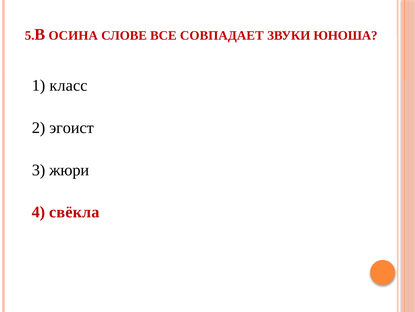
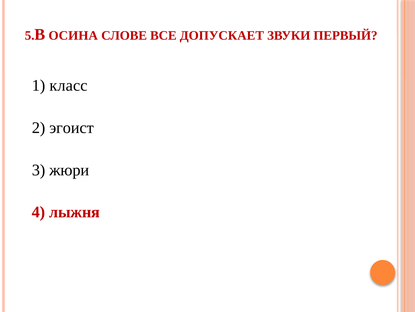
СОВПАДАЕТ: СОВПАДАЕТ -> ДОПУСКАЕТ
ЮНОША: ЮНОША -> ПЕРВЫЙ
свёкла: свёкла -> лыжня
